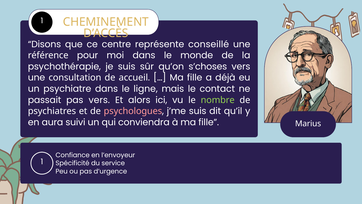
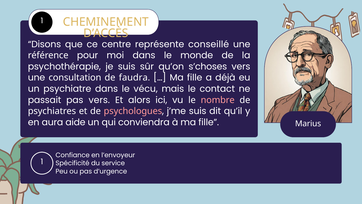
accueil: accueil -> faudra
ligne: ligne -> vécu
nombre colour: light green -> pink
suivi: suivi -> aide
